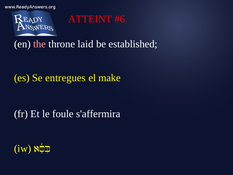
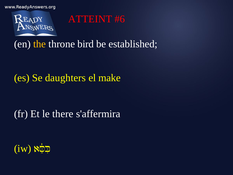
the colour: pink -> yellow
laid: laid -> bird
entregues: entregues -> daughters
foule: foule -> there
